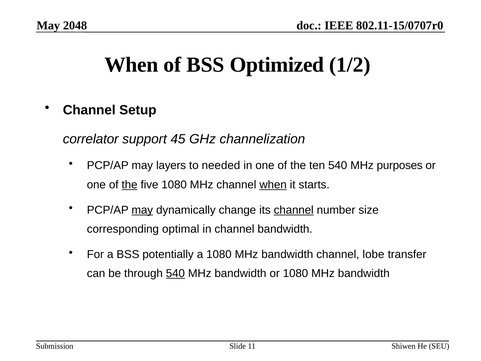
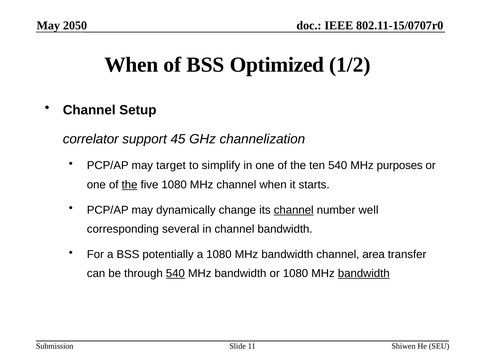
2048: 2048 -> 2050
layers: layers -> target
needed: needed -> simplify
when at (273, 185) underline: present -> none
may at (142, 210) underline: present -> none
size: size -> well
optimal: optimal -> several
lobe: lobe -> area
bandwidth at (364, 273) underline: none -> present
